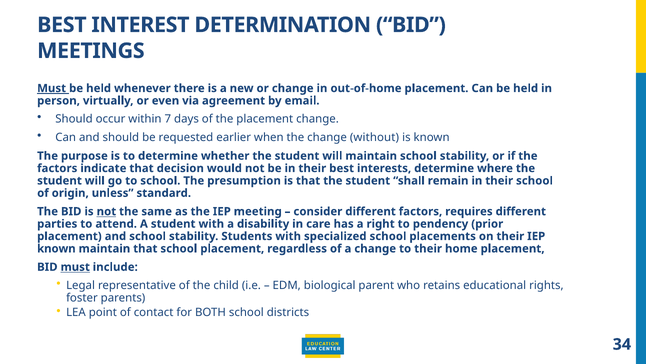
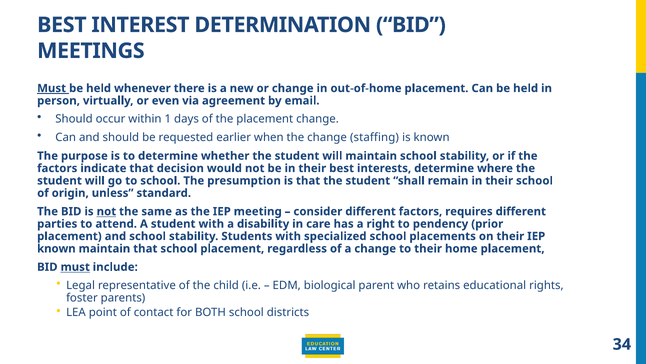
7: 7 -> 1
without: without -> staffing
